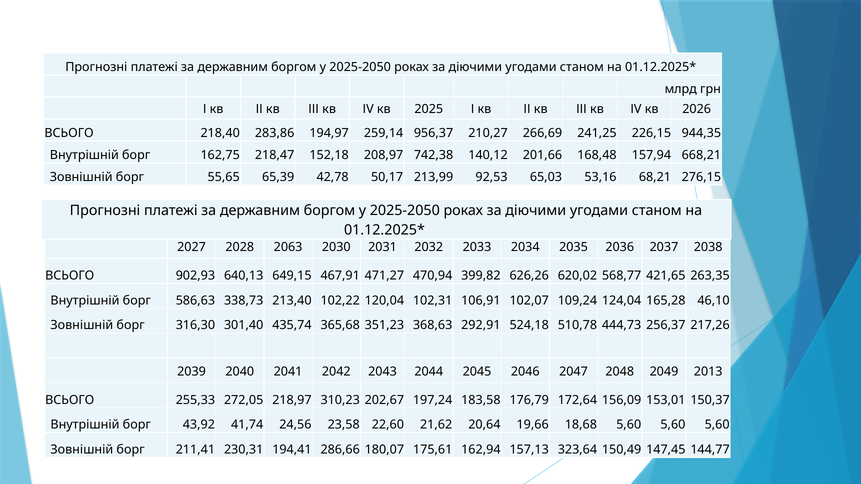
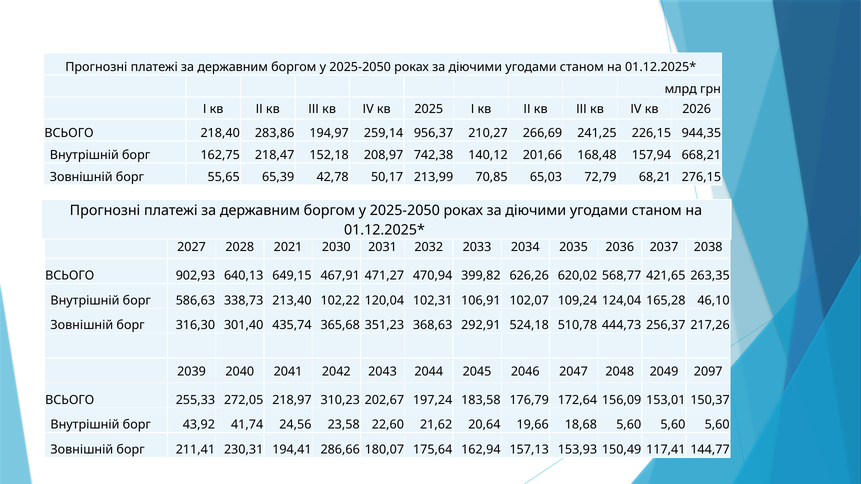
92,53: 92,53 -> 70,85
53,16: 53,16 -> 72,79
2063: 2063 -> 2021
2013: 2013 -> 2097
175,61: 175,61 -> 175,64
323,64: 323,64 -> 153,93
147,45: 147,45 -> 117,41
